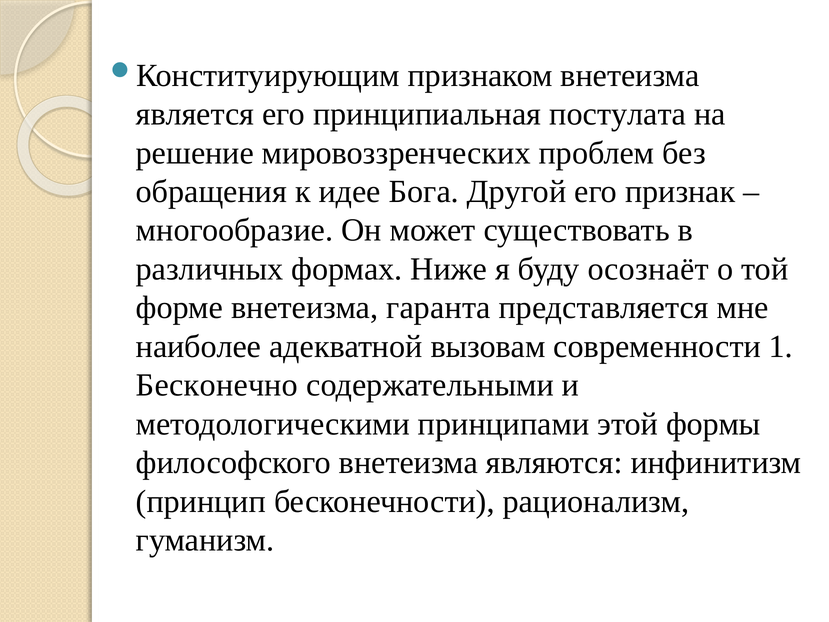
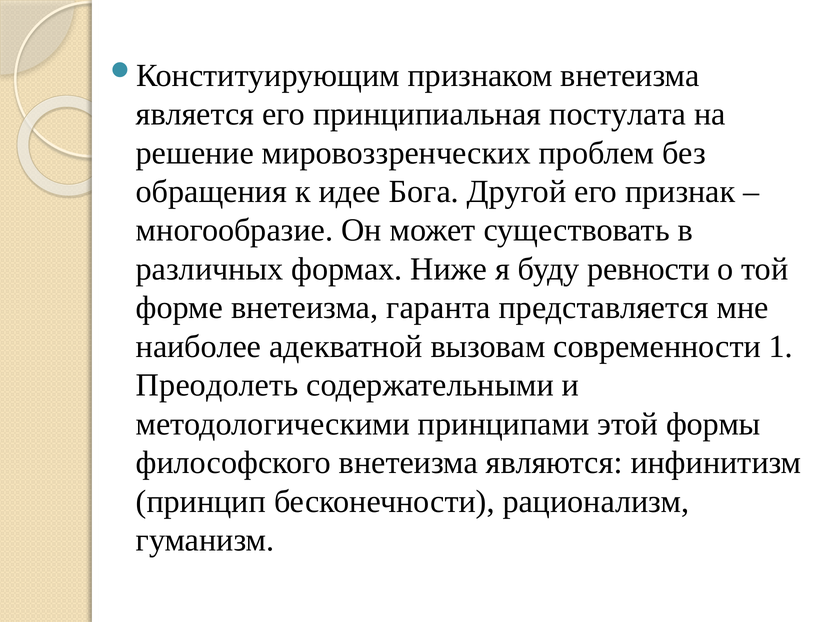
осознаёт: осознаёт -> ревности
Бесконечно: Бесконечно -> Преодолеть
